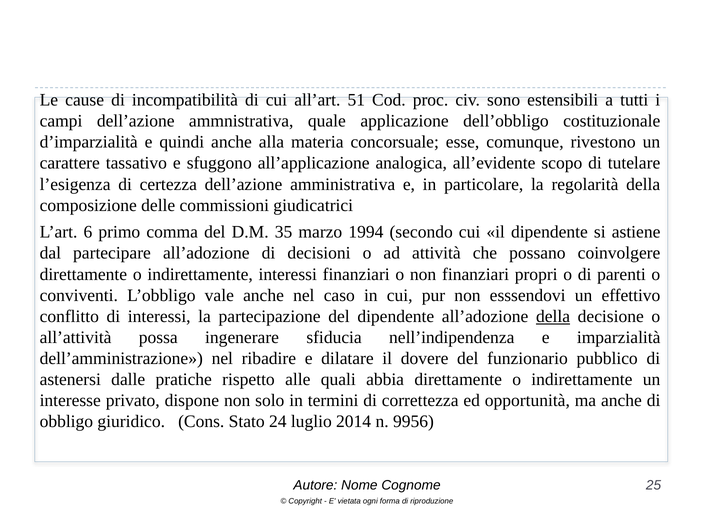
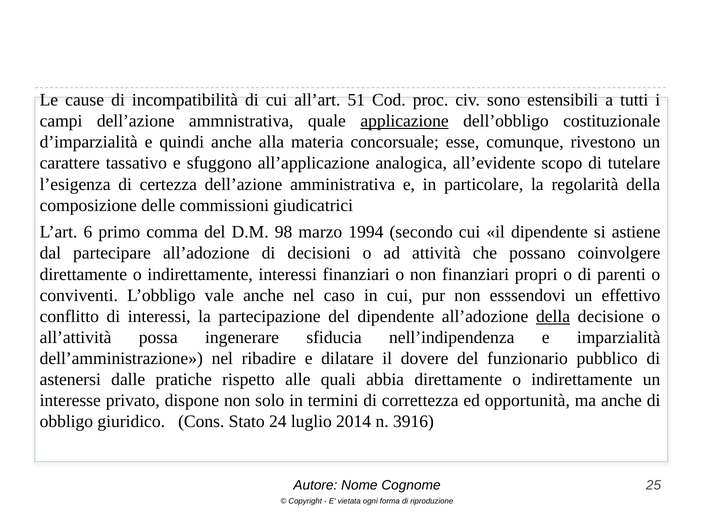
applicazione underline: none -> present
35: 35 -> 98
9956: 9956 -> 3916
